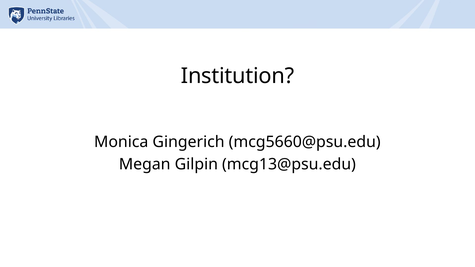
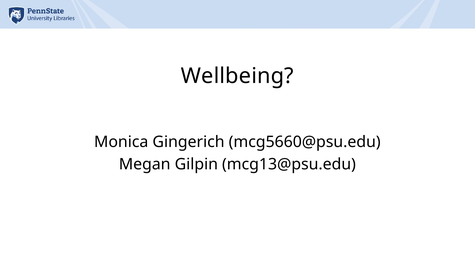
Institution: Institution -> Wellbeing
